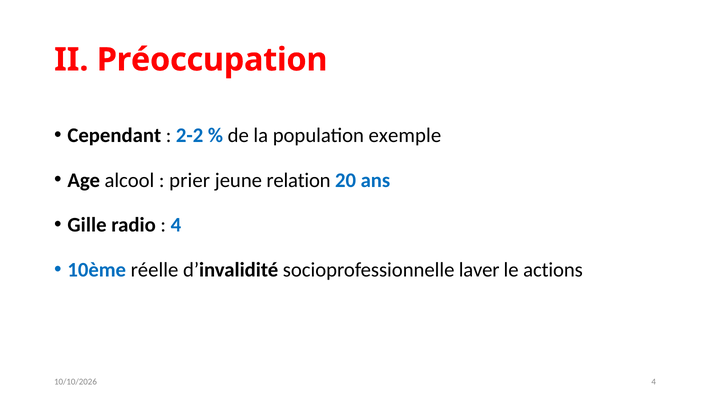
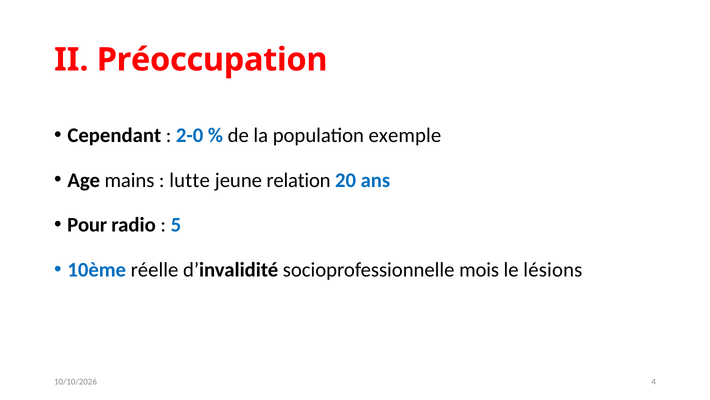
2-2: 2-2 -> 2-0
alcool: alcool -> mains
prier: prier -> lutte
Gille: Gille -> Pour
4 at (176, 225): 4 -> 5
laver: laver -> mois
actions: actions -> lésions
